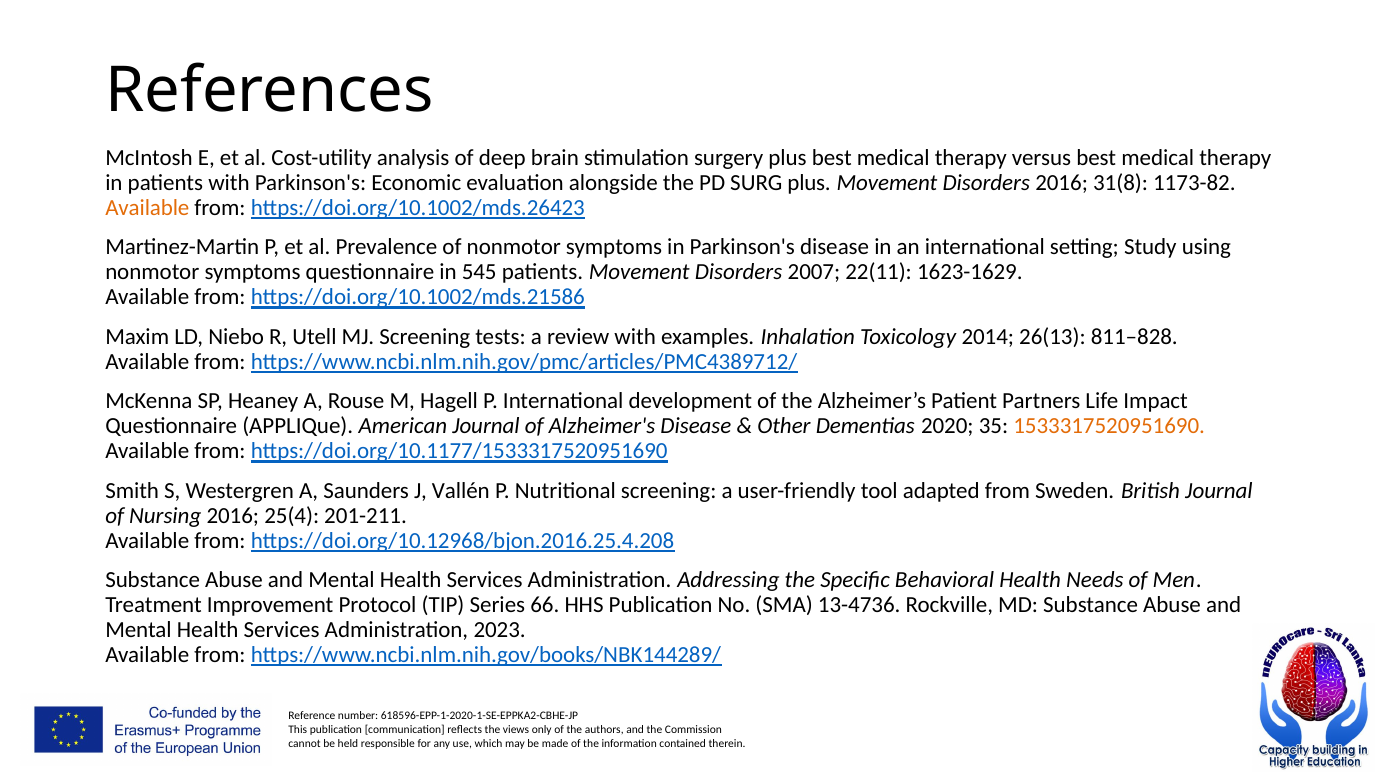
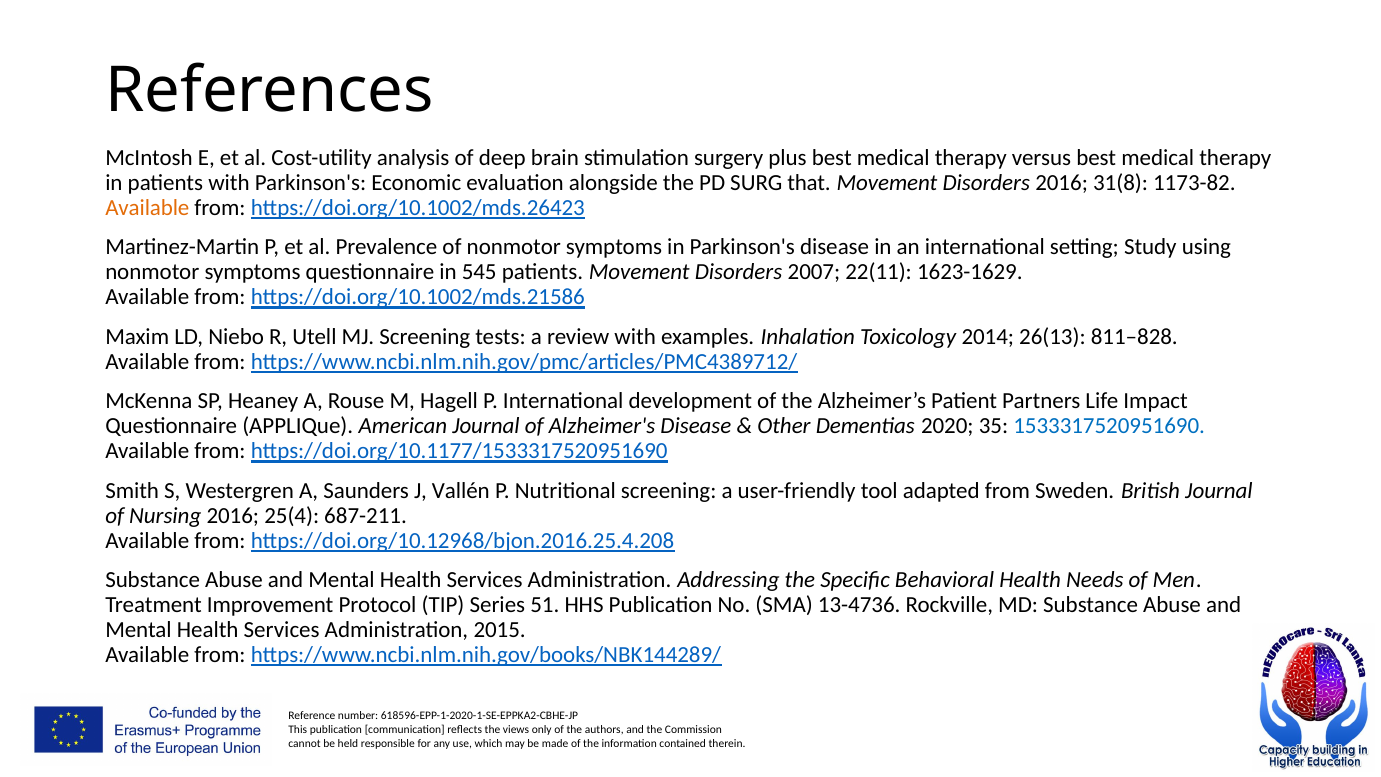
SURG plus: plus -> that
1533317520951690 colour: orange -> blue
201-211: 201-211 -> 687-211
66: 66 -> 51
2023: 2023 -> 2015
